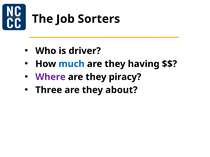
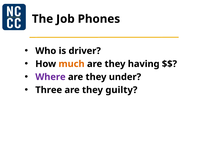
Sorters: Sorters -> Phones
much colour: blue -> orange
piracy: piracy -> under
about: about -> guilty
